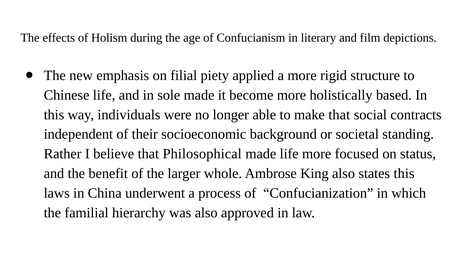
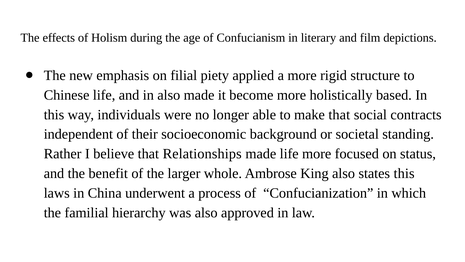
in sole: sole -> also
Philosophical: Philosophical -> Relationships
